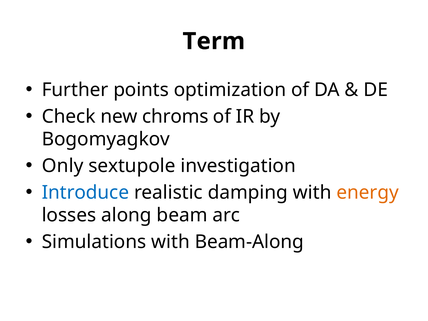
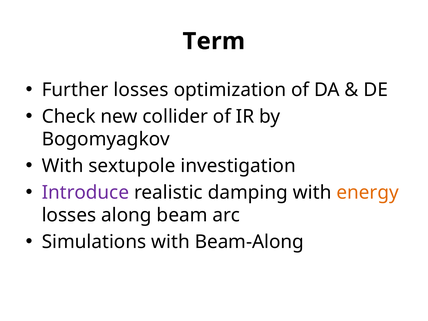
Further points: points -> losses
chroms: chroms -> collider
Only at (63, 166): Only -> With
Introduce colour: blue -> purple
